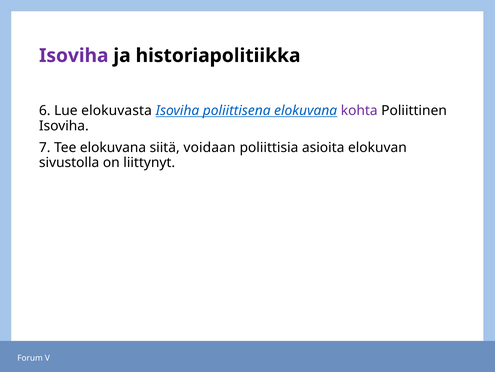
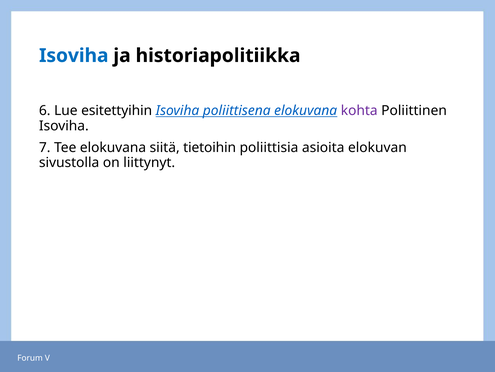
Isoviha at (74, 56) colour: purple -> blue
elokuvasta: elokuvasta -> esitettyihin
voidaan: voidaan -> tietoihin
